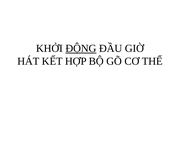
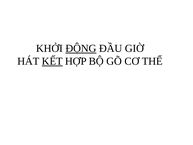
KẾT underline: none -> present
